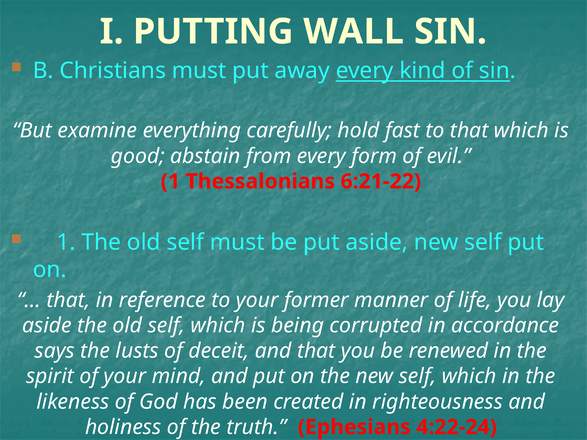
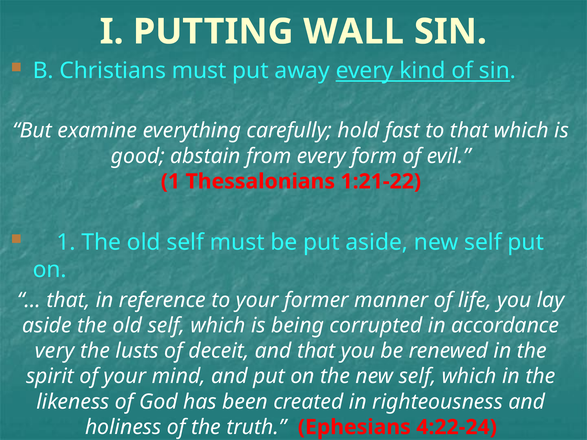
6:21-22: 6:21-22 -> 1:21-22
says: says -> very
